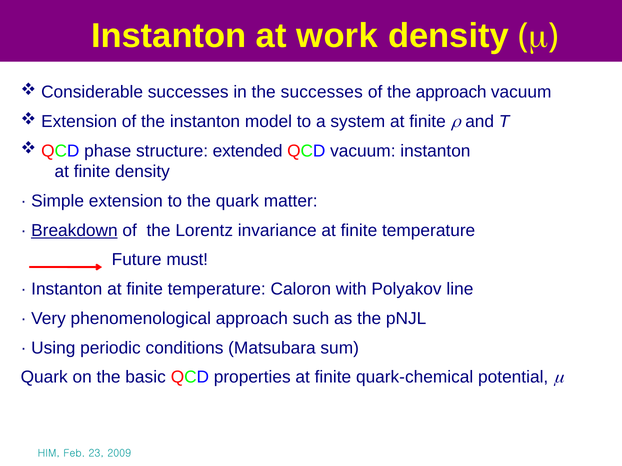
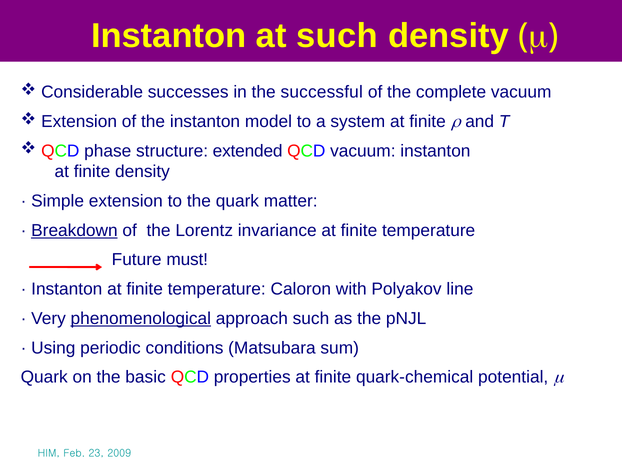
at work: work -> such
the successes: successes -> successful
the approach: approach -> complete
phenomenological underline: none -> present
